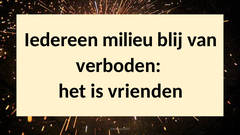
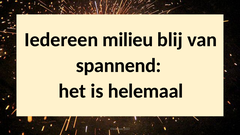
verboden: verboden -> spannend
vrienden: vrienden -> helemaal
